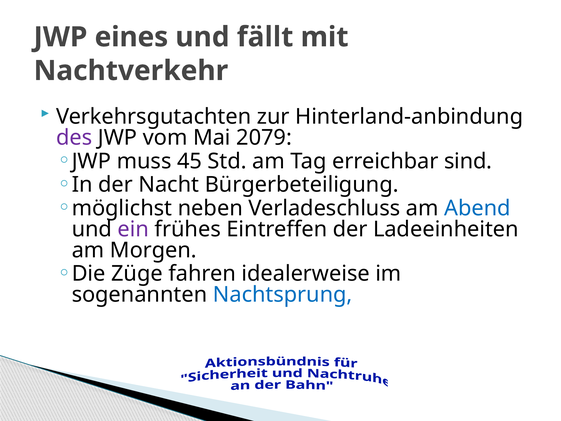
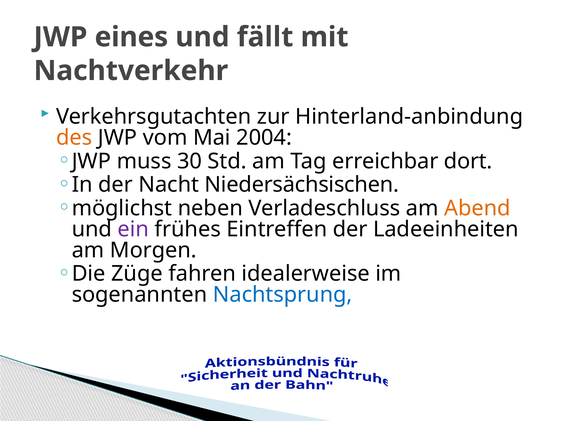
des colour: purple -> orange
2079: 2079 -> 2004
45: 45 -> 30
sind: sind -> dort
Bürgerbeteiligung: Bürgerbeteiligung -> Niedersächsischen
Abend colour: blue -> orange
